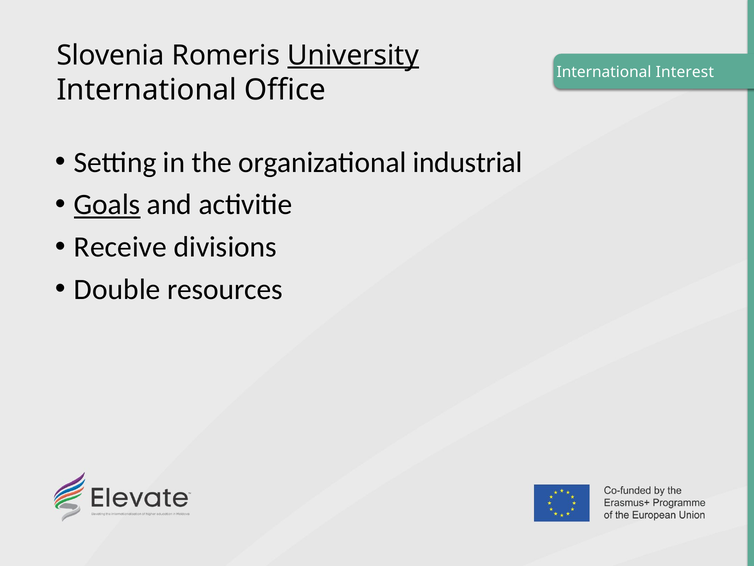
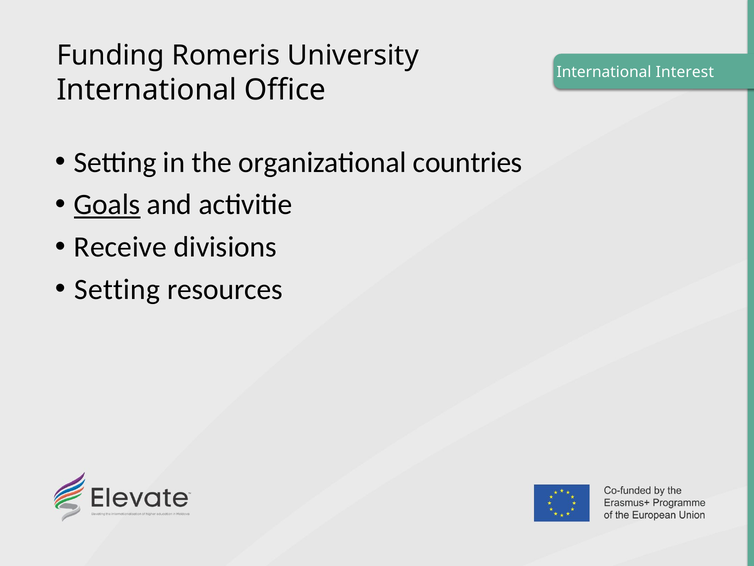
Slovenia: Slovenia -> Funding
University underline: present -> none
industrial: industrial -> countries
Double at (117, 289): Double -> Setting
